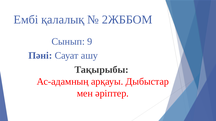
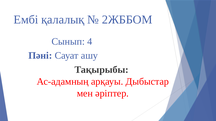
9: 9 -> 4
